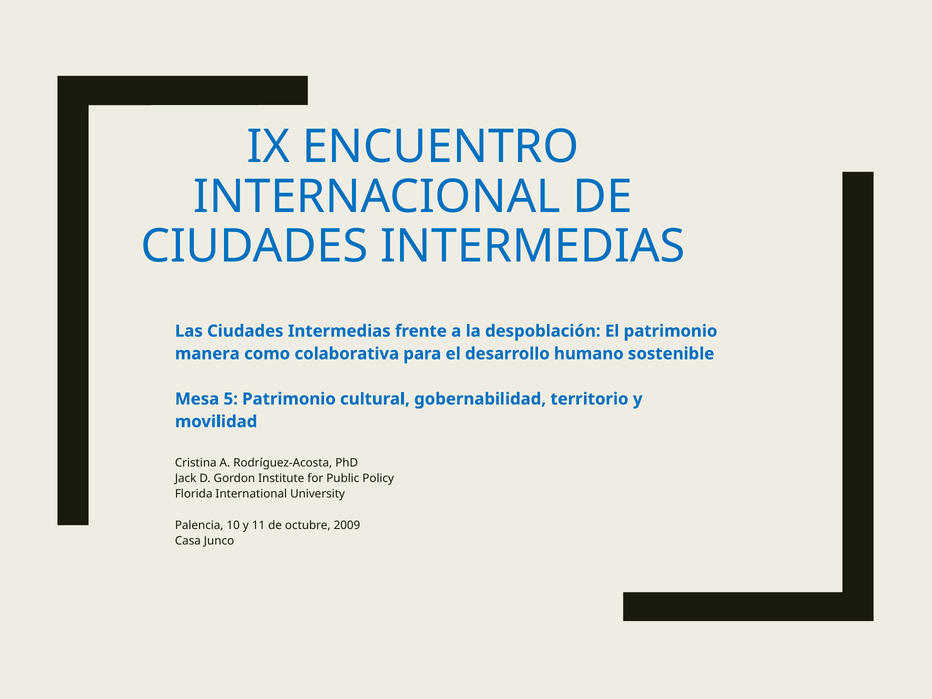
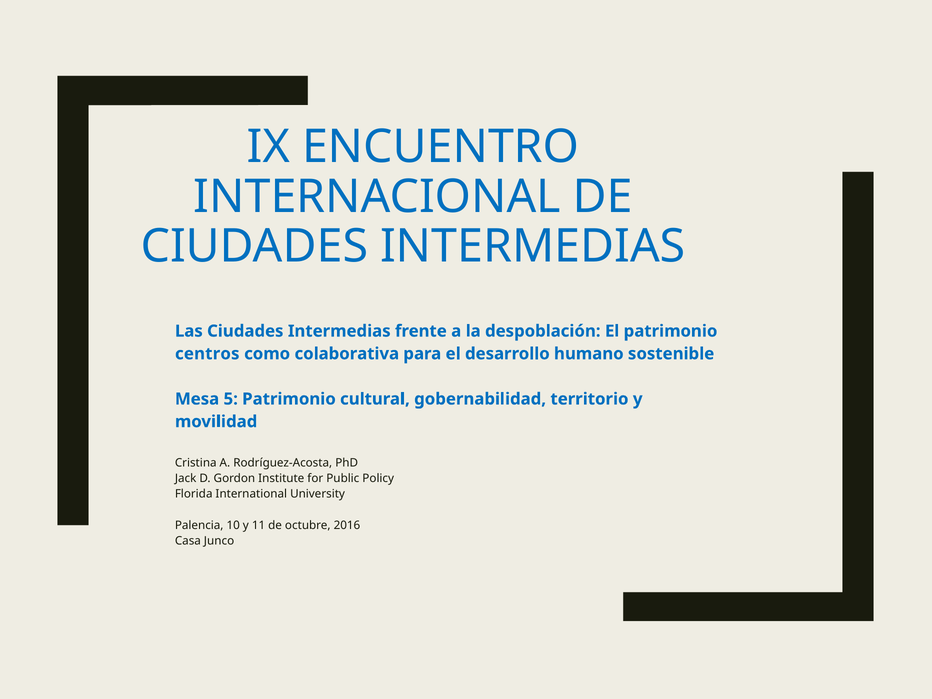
manera: manera -> centros
2009: 2009 -> 2016
